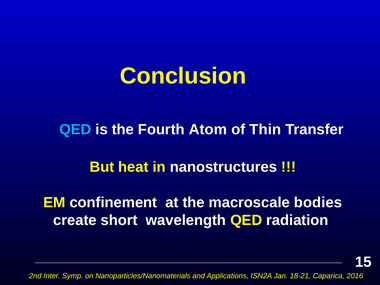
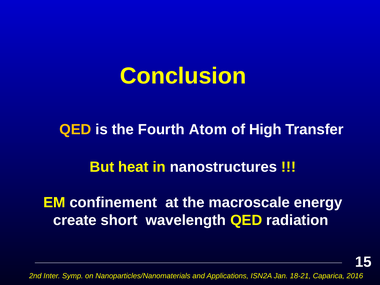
QED at (75, 129) colour: light blue -> yellow
Thin: Thin -> High
bodies: bodies -> energy
